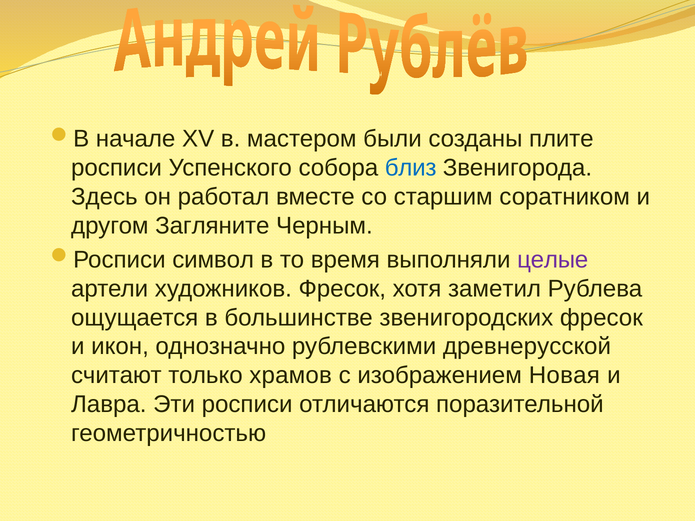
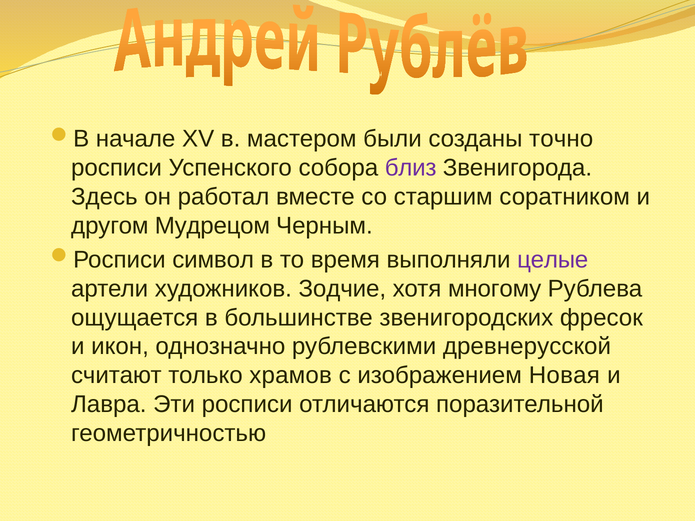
плите: плите -> точно
близ colour: blue -> purple
Загляните: Загляните -> Мудрецом
художников Фресок: Фресок -> Зодчие
заметил: заметил -> многому
